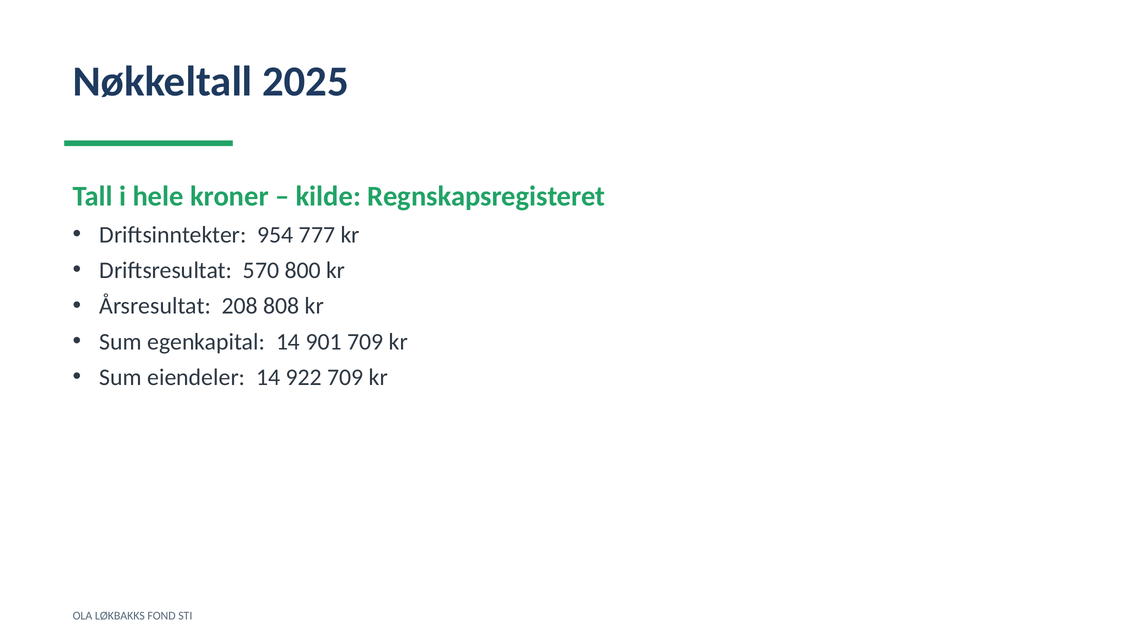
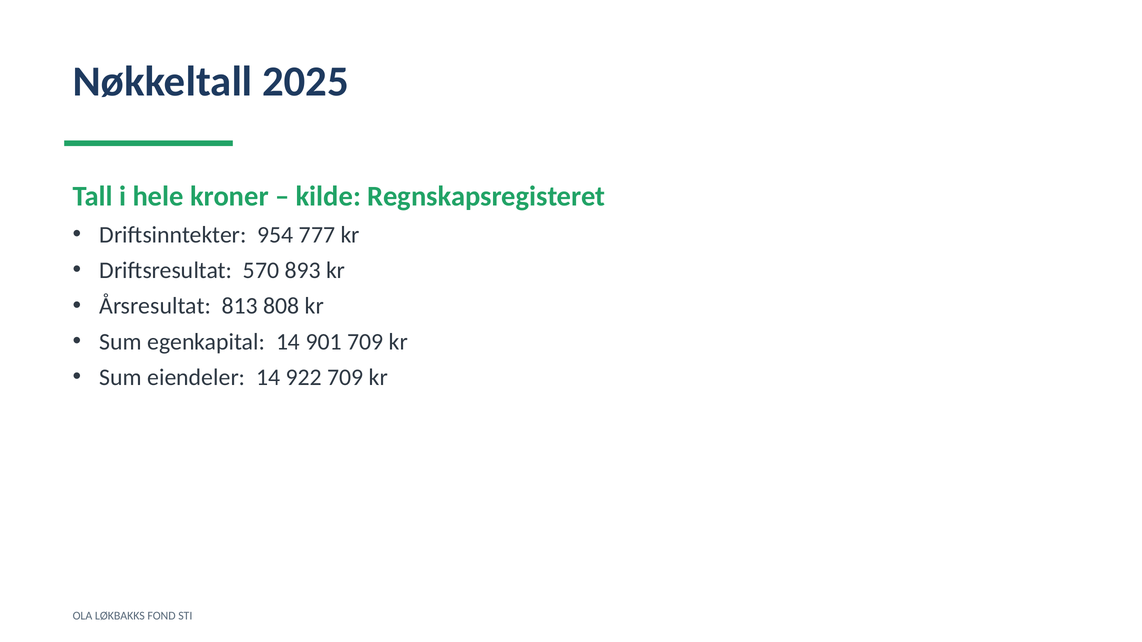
800: 800 -> 893
208: 208 -> 813
